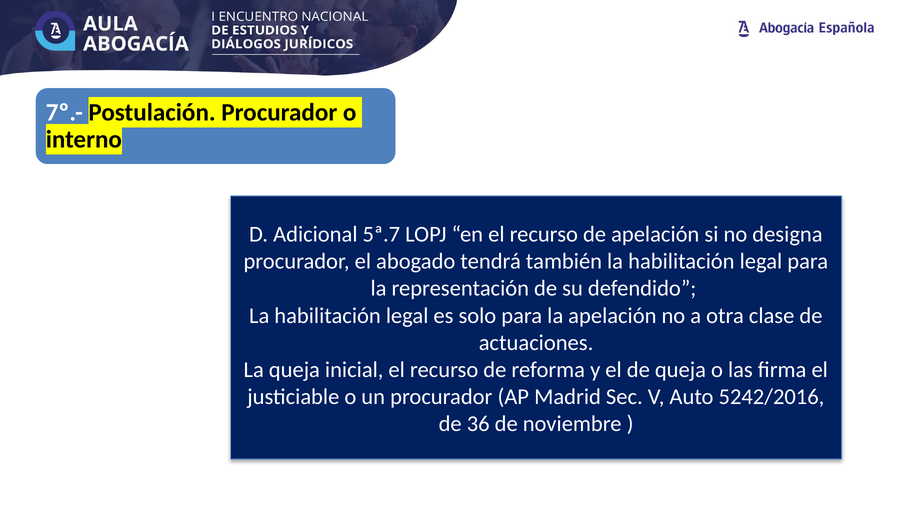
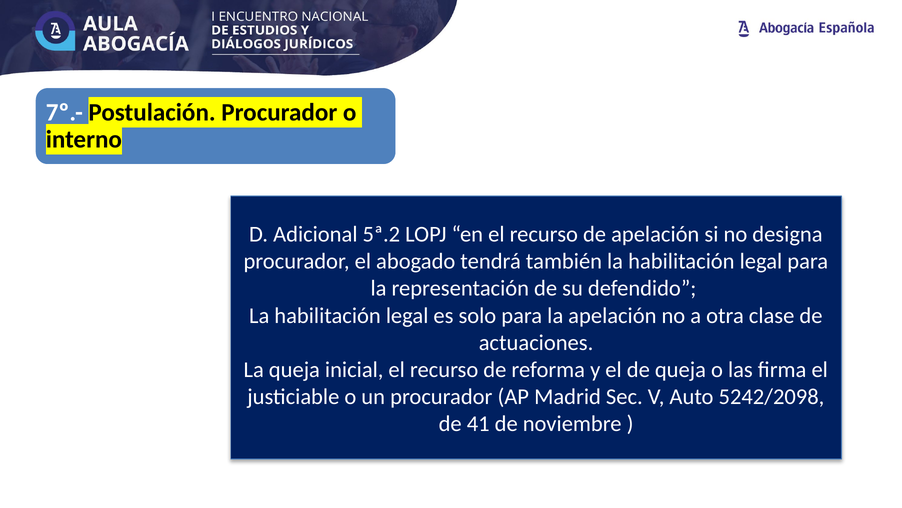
5ª.7: 5ª.7 -> 5ª.2
5242/2016: 5242/2016 -> 5242/2098
36: 36 -> 41
